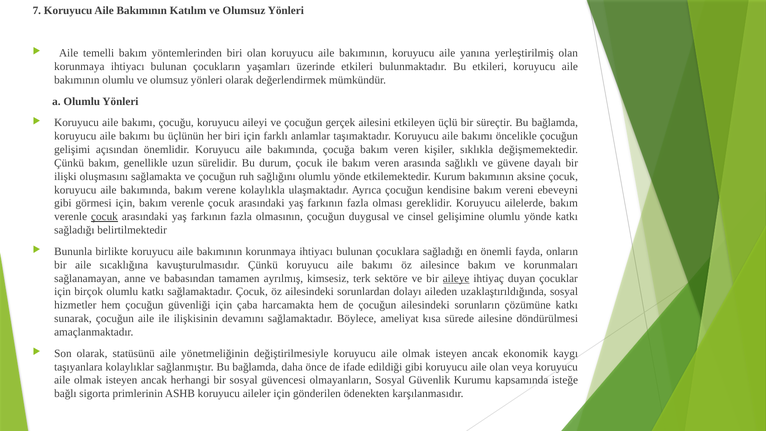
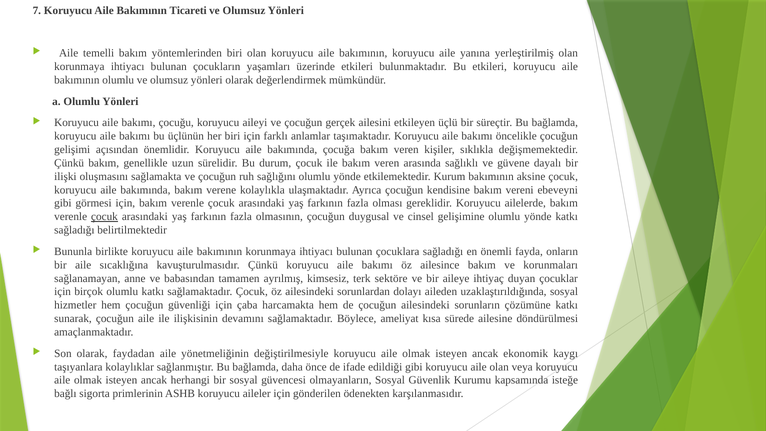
Katılım: Katılım -> Ticareti
aileye underline: present -> none
statüsünü: statüsünü -> faydadan
